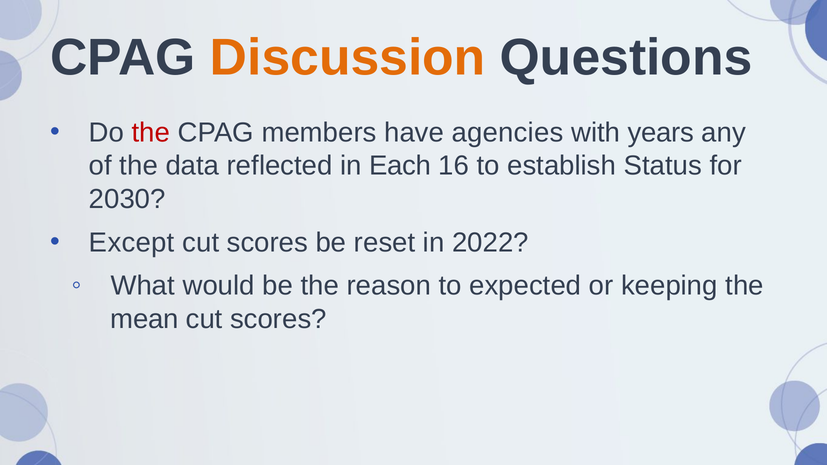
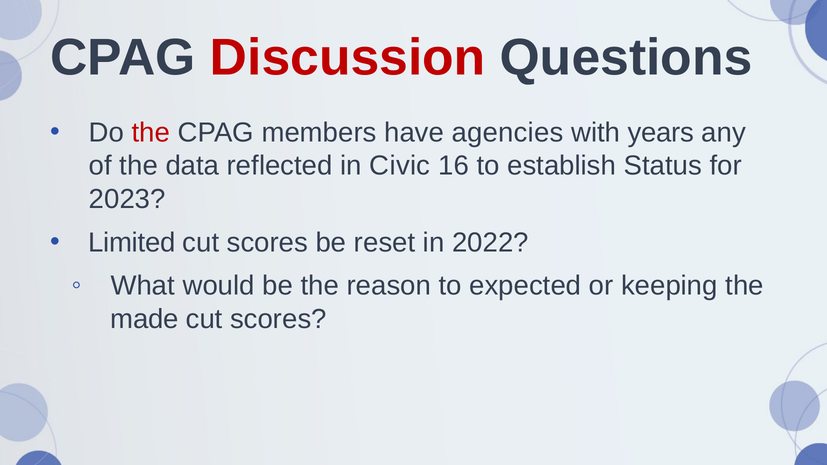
Discussion colour: orange -> red
Each: Each -> Civic
2030: 2030 -> 2023
Except: Except -> Limited
mean: mean -> made
